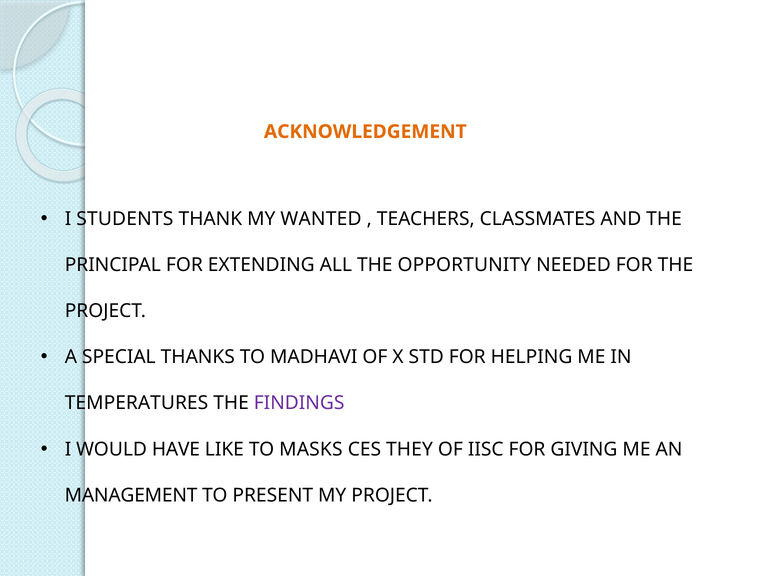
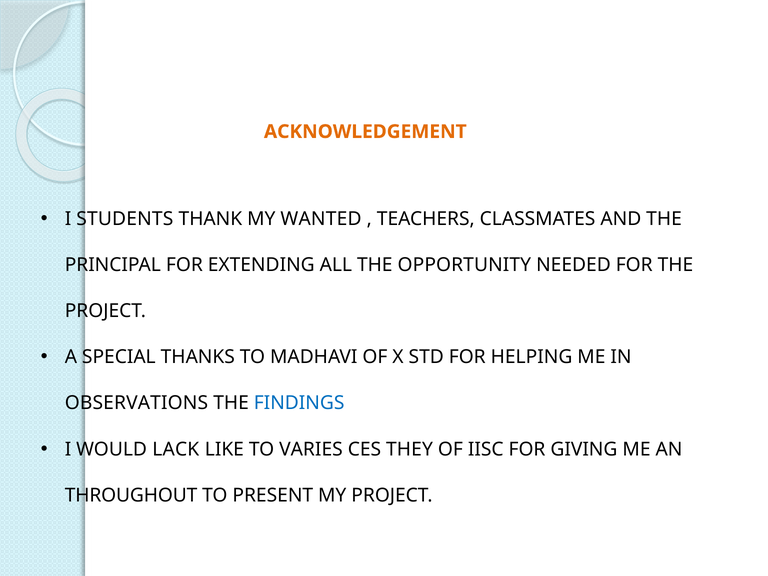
TEMPERATURES: TEMPERATURES -> OBSERVATIONS
FINDINGS colour: purple -> blue
HAVE: HAVE -> LACK
MASKS: MASKS -> VARIES
MANAGEMENT: MANAGEMENT -> THROUGHOUT
